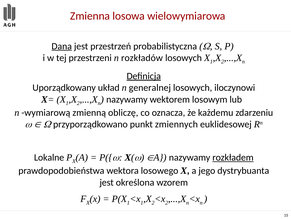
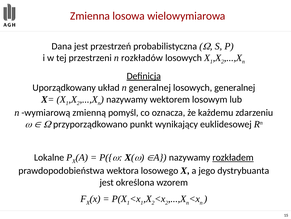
Dana underline: present -> none
losowych iloczynowi: iloczynowi -> generalnej
obliczę: obliczę -> pomyśl
zmiennych: zmiennych -> wynikający
